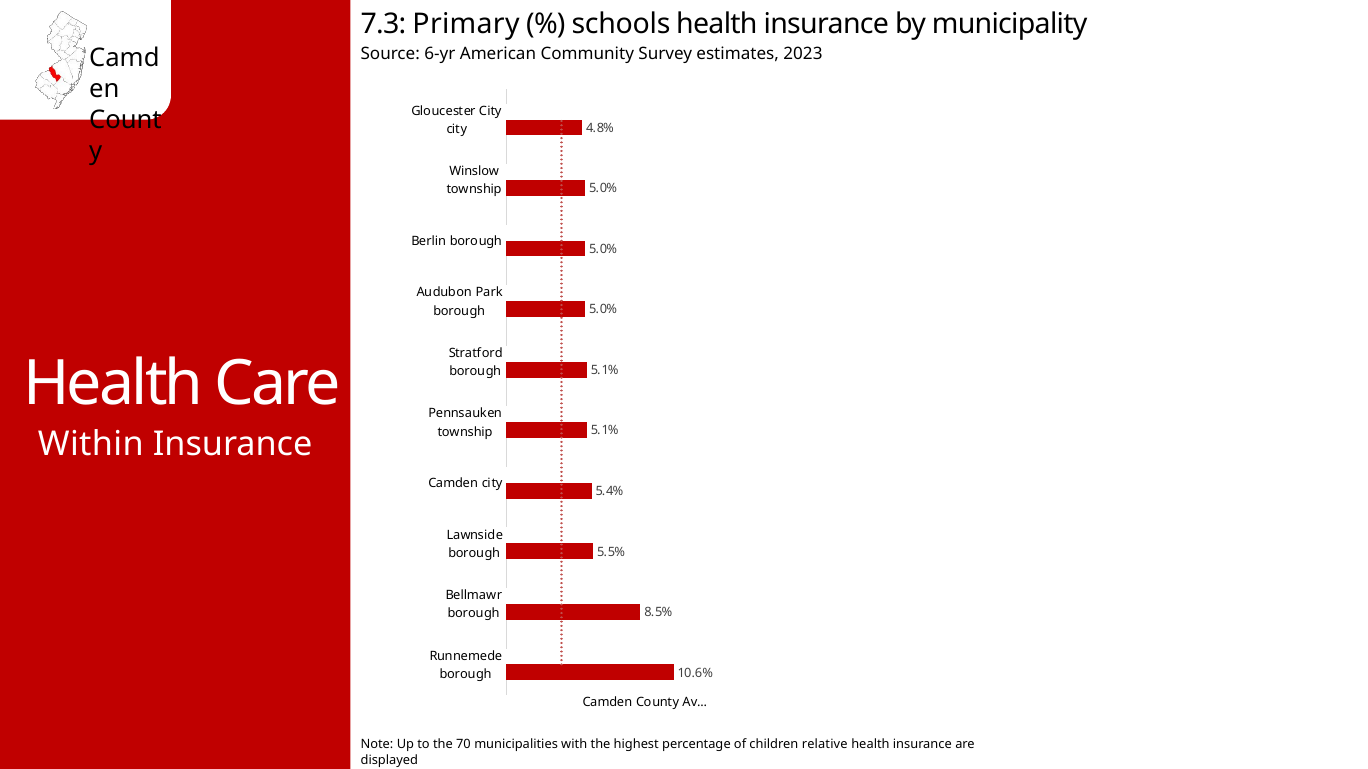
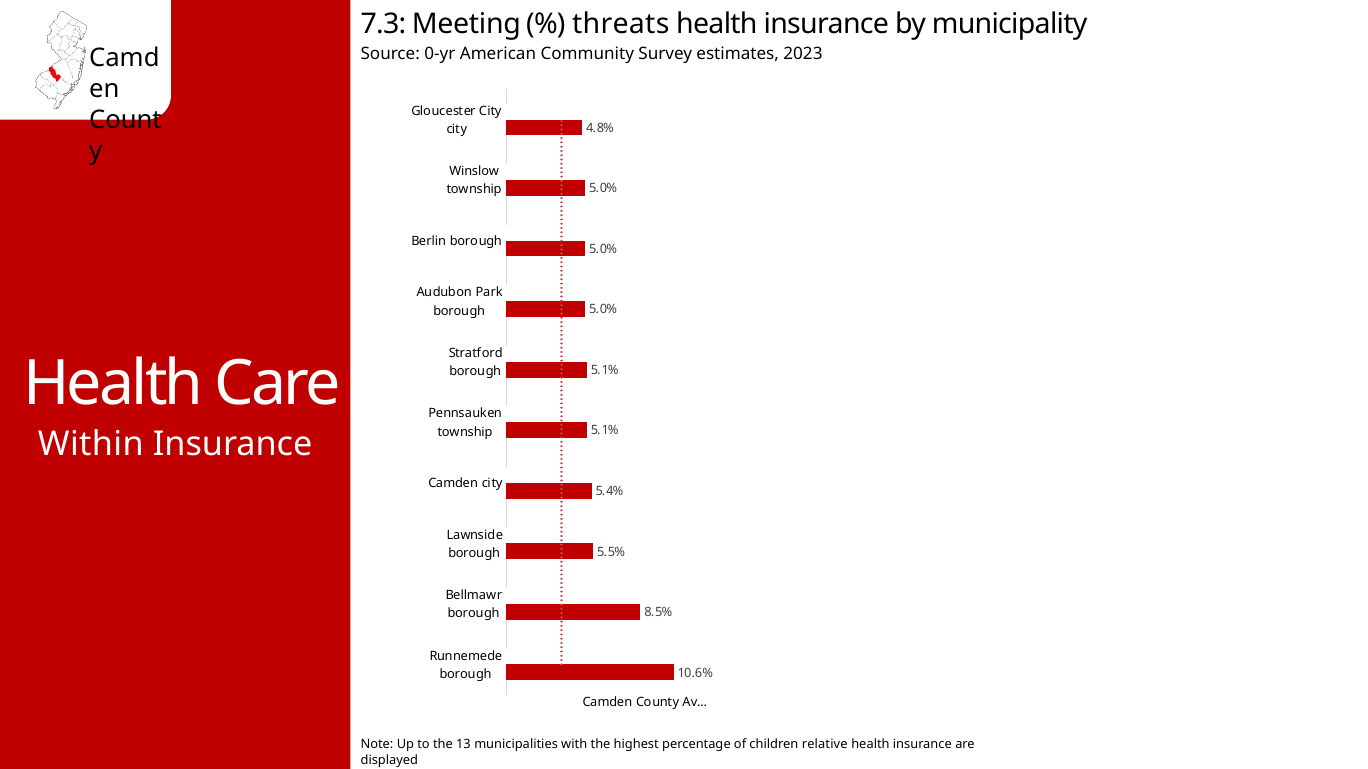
Primary: Primary -> Meeting
schools: schools -> threats
6-yr: 6-yr -> 0-yr
70: 70 -> 13
